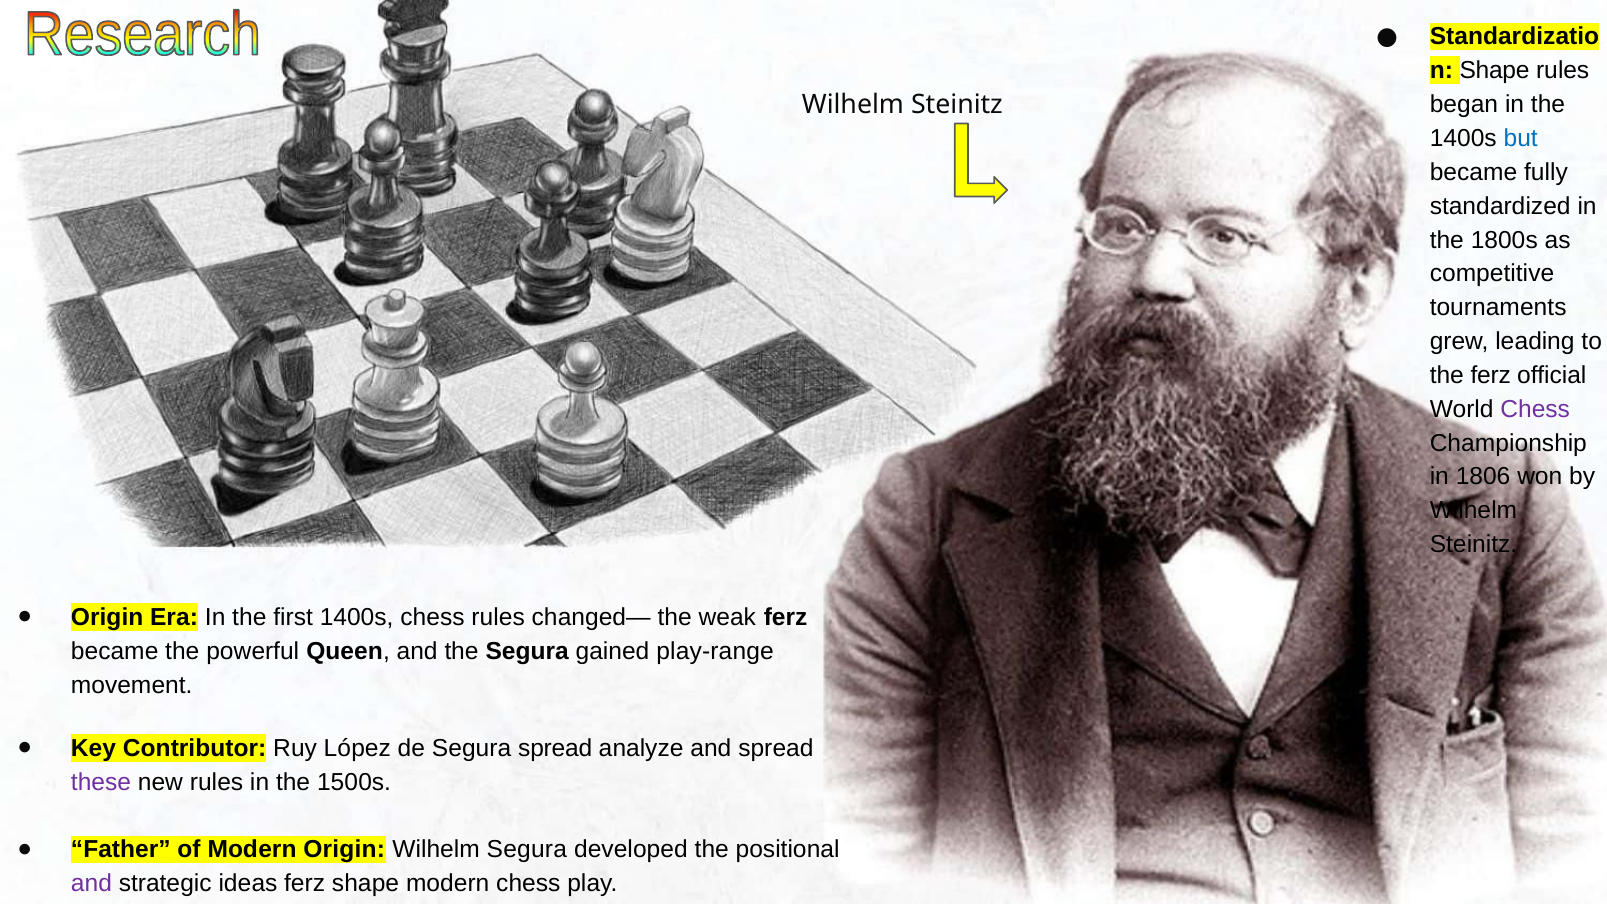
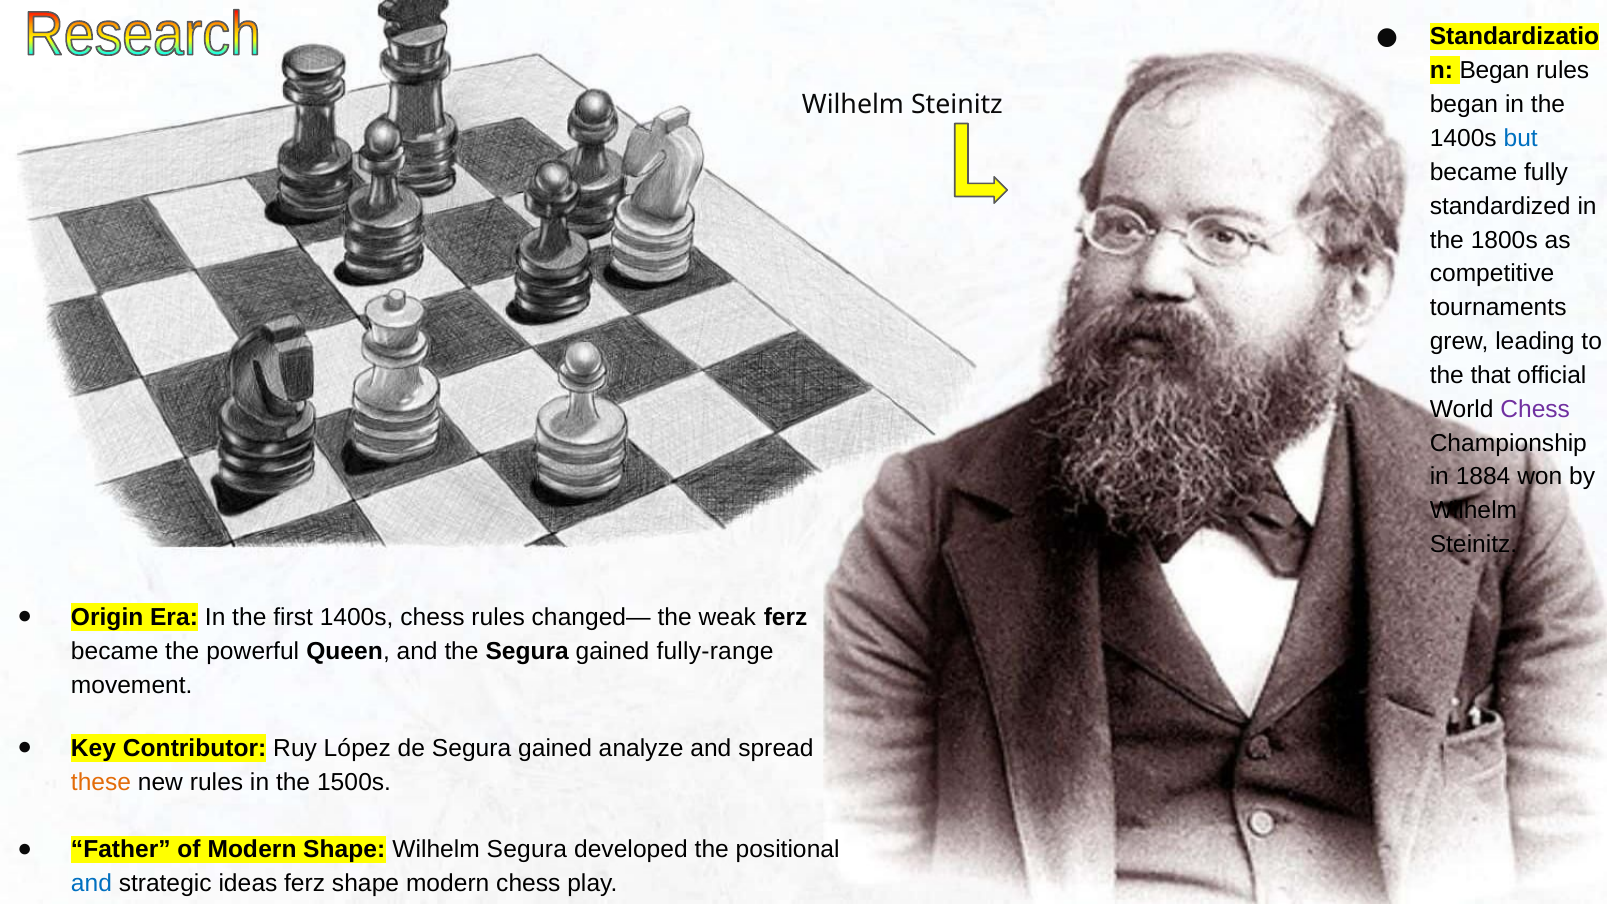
Shape at (1494, 71): Shape -> Began
the ferz: ferz -> that
1806: 1806 -> 1884
play-range: play-range -> fully-range
de Segura spread: spread -> gained
these colour: purple -> orange
Modern Origin: Origin -> Shape
and at (91, 884) colour: purple -> blue
